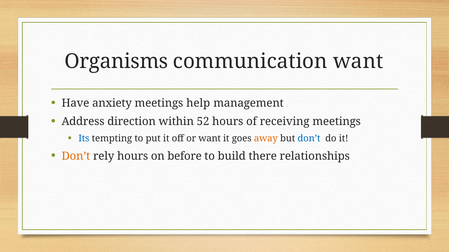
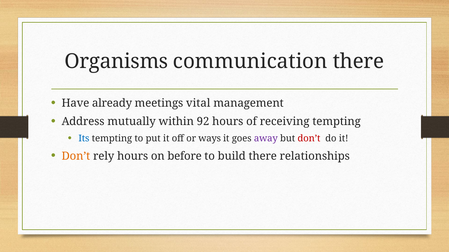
communication want: want -> there
anxiety: anxiety -> already
help: help -> vital
direction: direction -> mutually
52: 52 -> 92
receiving meetings: meetings -> tempting
or want: want -> ways
away colour: orange -> purple
don’t at (309, 139) colour: blue -> red
